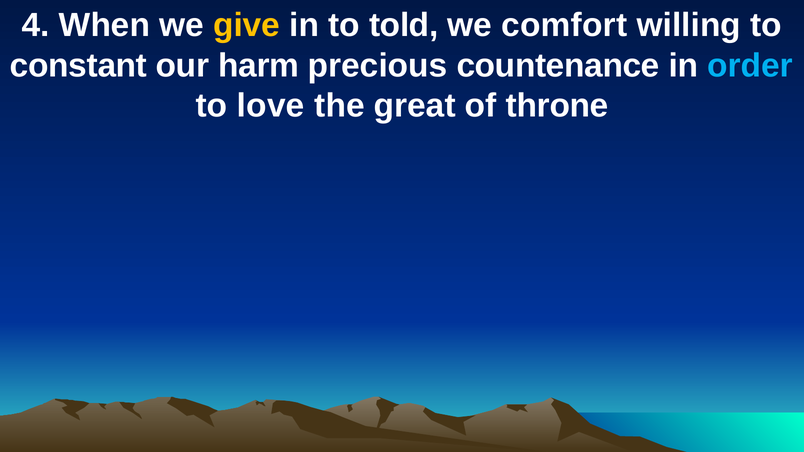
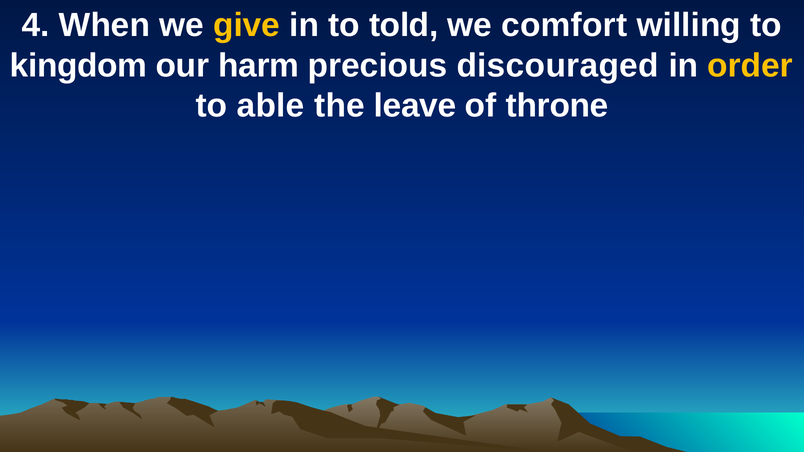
constant: constant -> kingdom
countenance: countenance -> discouraged
order colour: light blue -> yellow
love: love -> able
great: great -> leave
